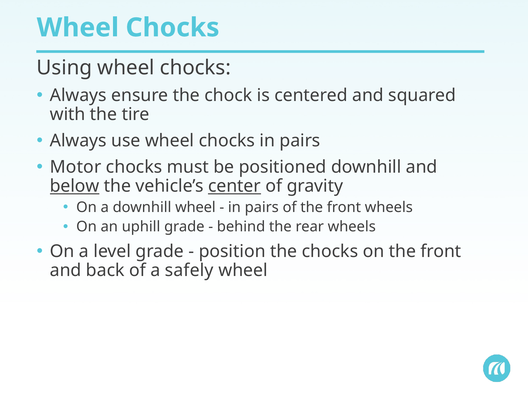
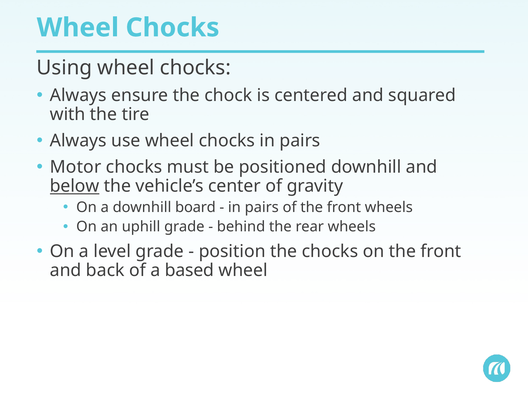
center underline: present -> none
downhill wheel: wheel -> board
safely: safely -> based
